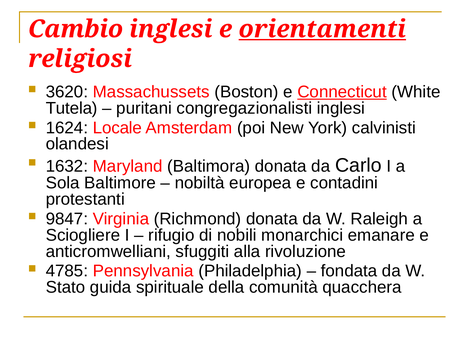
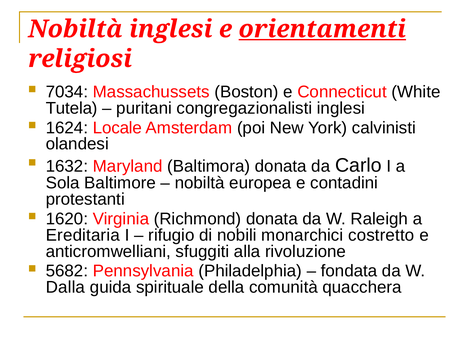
Cambio at (76, 29): Cambio -> Nobiltà
3620: 3620 -> 7034
Connecticut underline: present -> none
9847: 9847 -> 1620
Sciogliere: Sciogliere -> Ereditaria
emanare: emanare -> costretto
4785: 4785 -> 5682
Stato: Stato -> Dalla
